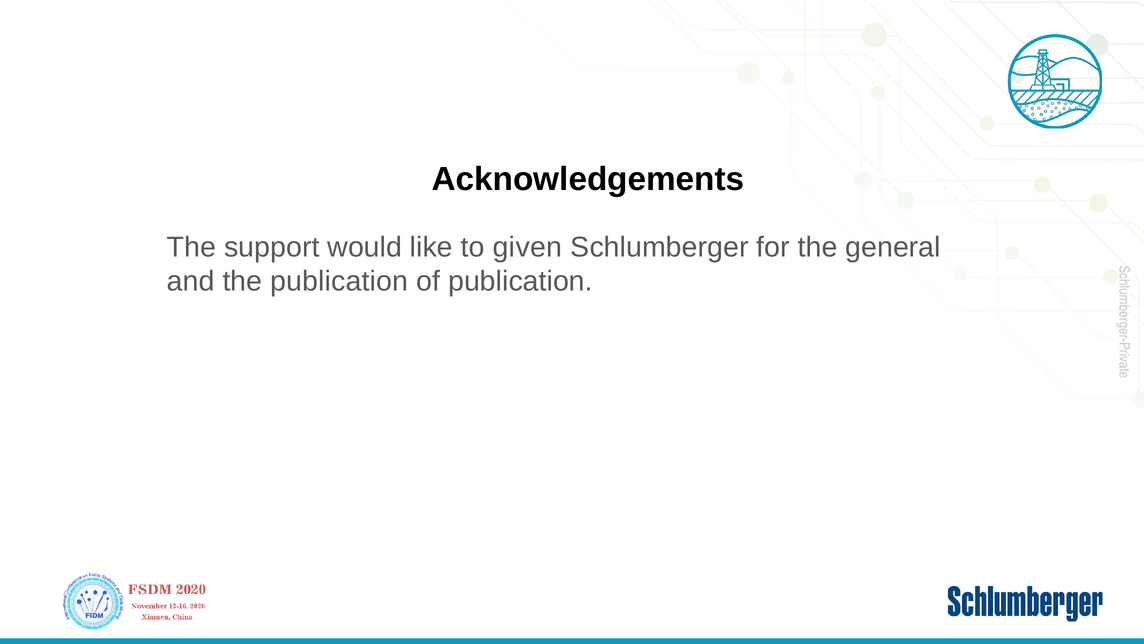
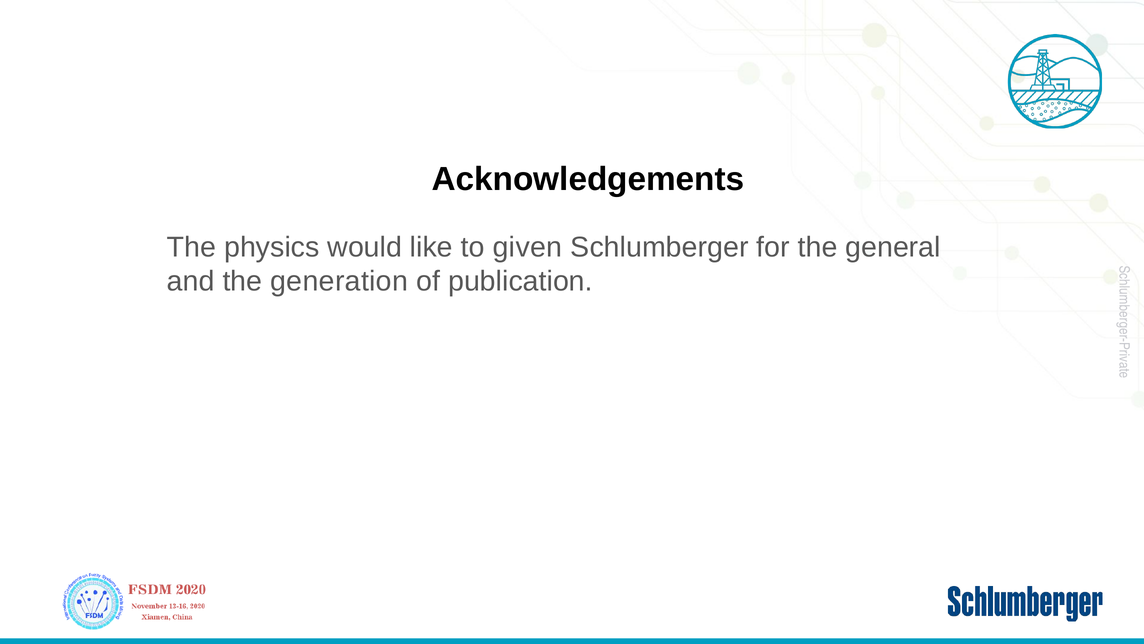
support: support -> physics
the publication: publication -> generation
